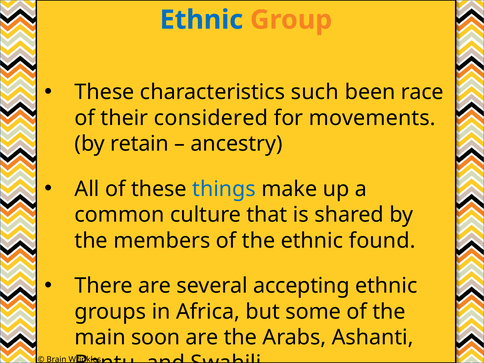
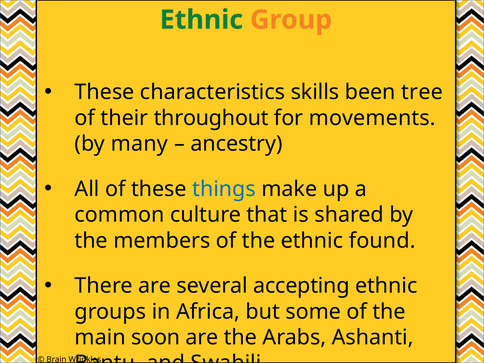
Ethnic at (201, 20) colour: blue -> green
such: such -> skills
race: race -> tree
considered: considered -> throughout
retain: retain -> many
